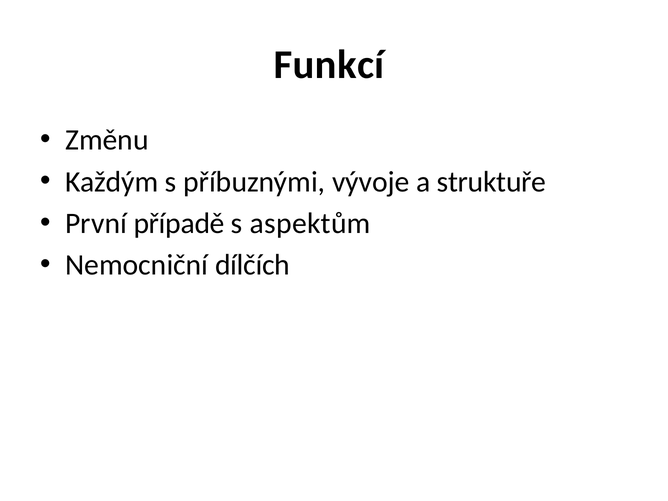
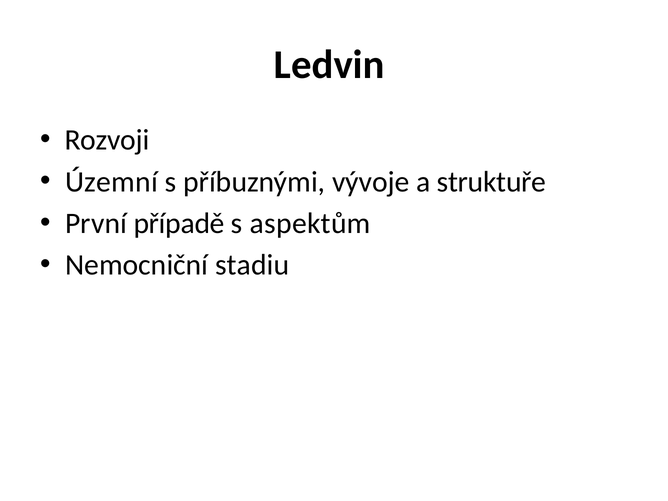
Funkcí: Funkcí -> Ledvin
Změnu: Změnu -> Rozvoji
Každým: Každým -> Územní
dílčích: dílčích -> stadiu
